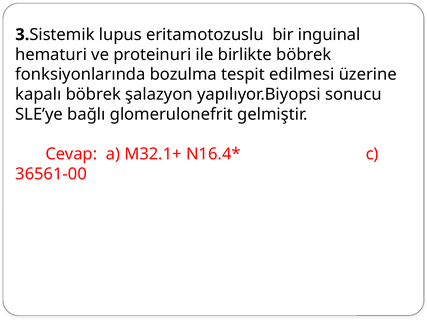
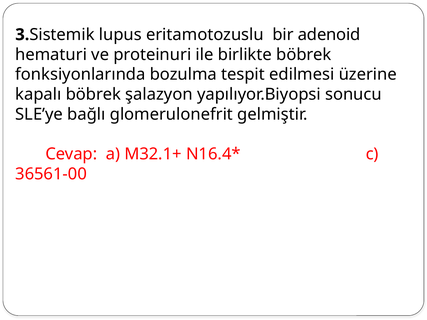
inguinal: inguinal -> adenoid
